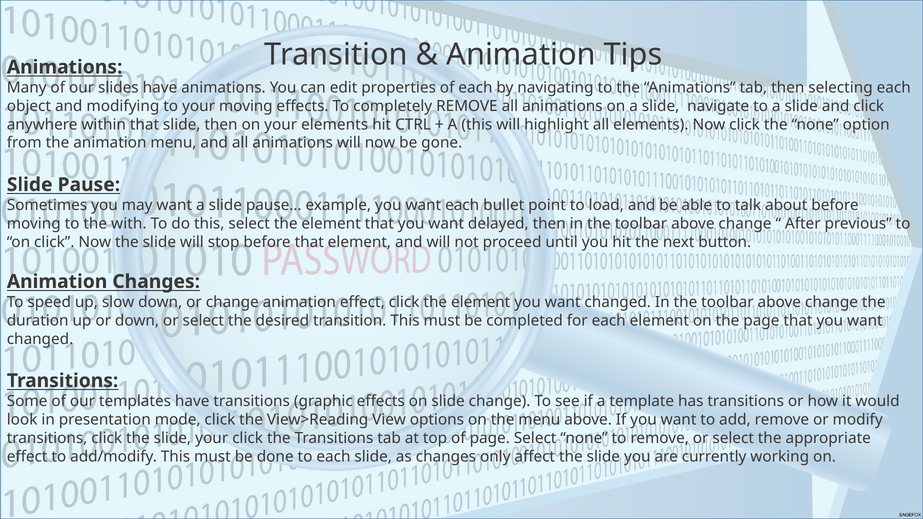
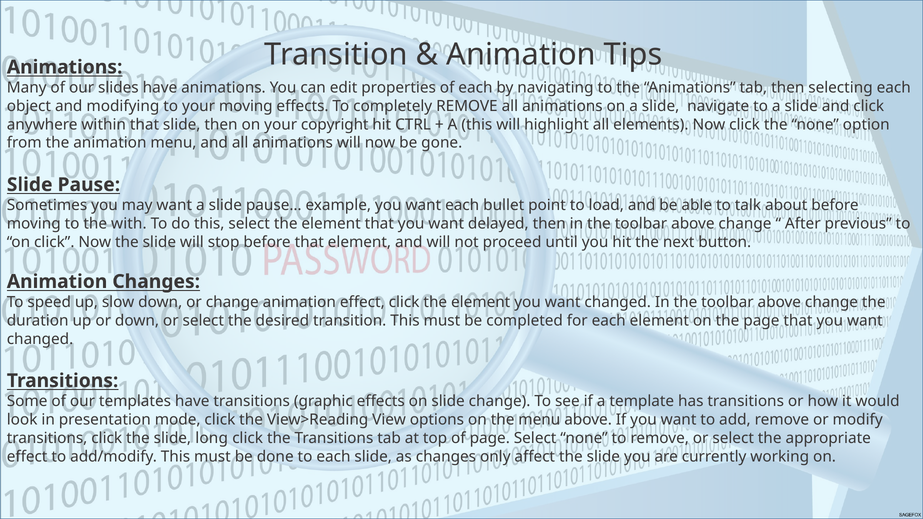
your elements: elements -> copyright
slide your: your -> long
